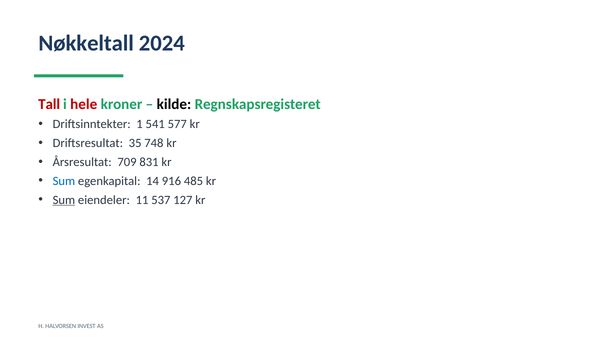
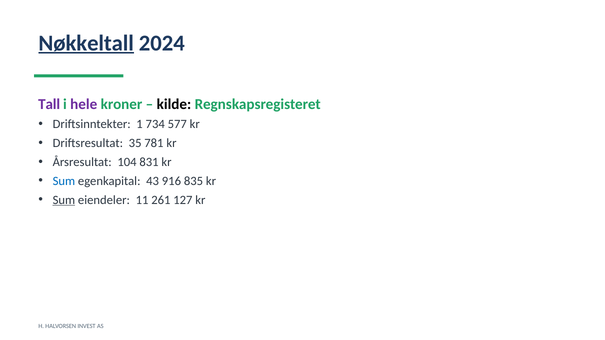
Nøkkeltall underline: none -> present
Tall colour: red -> purple
hele colour: red -> purple
541: 541 -> 734
748: 748 -> 781
709: 709 -> 104
14: 14 -> 43
485: 485 -> 835
537: 537 -> 261
